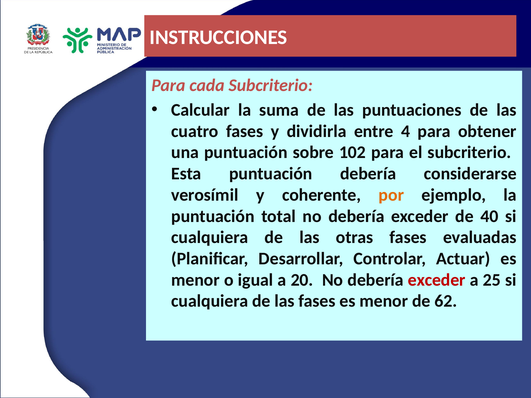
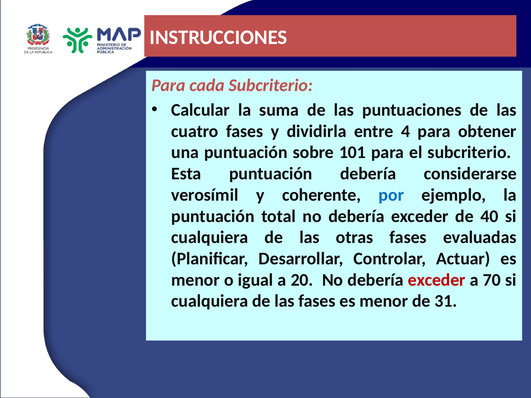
102: 102 -> 101
por colour: orange -> blue
25: 25 -> 70
62: 62 -> 31
